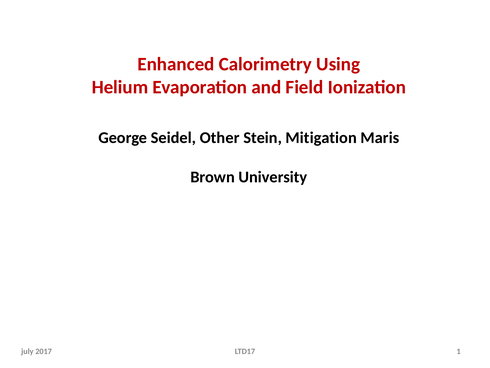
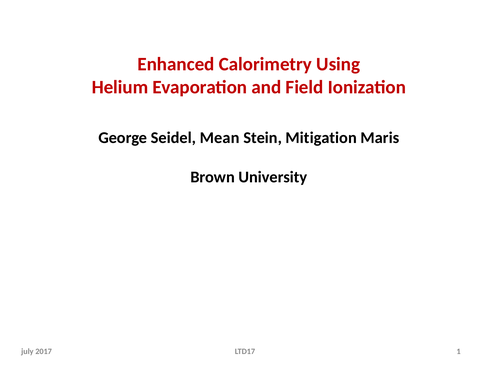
Other: Other -> Mean
